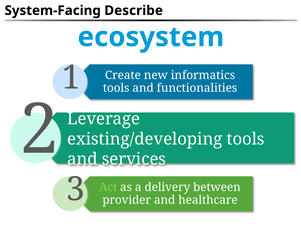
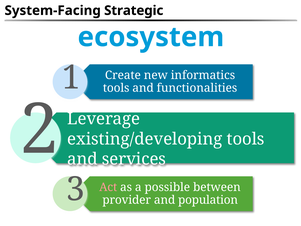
Describe: Describe -> Strategic
Act colour: light green -> pink
delivery: delivery -> possible
healthcare: healthcare -> population
